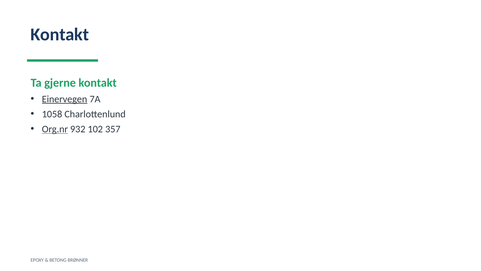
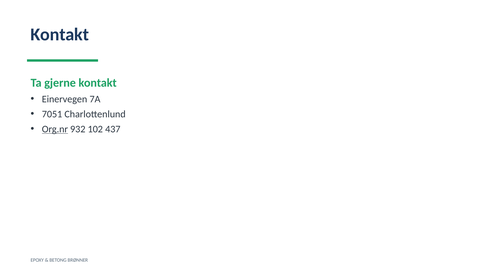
Einervegen underline: present -> none
1058: 1058 -> 7051
357: 357 -> 437
